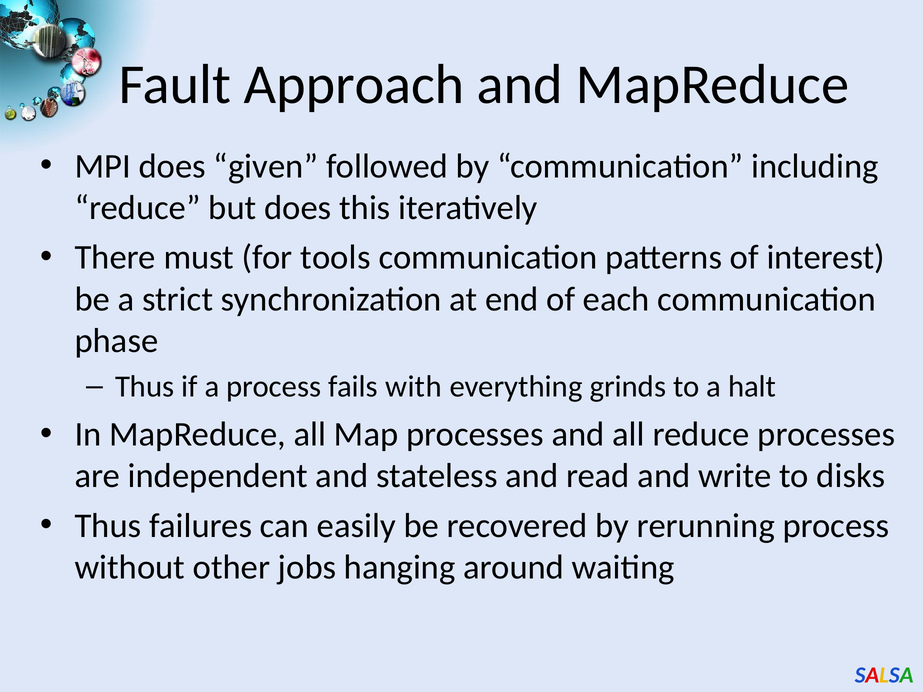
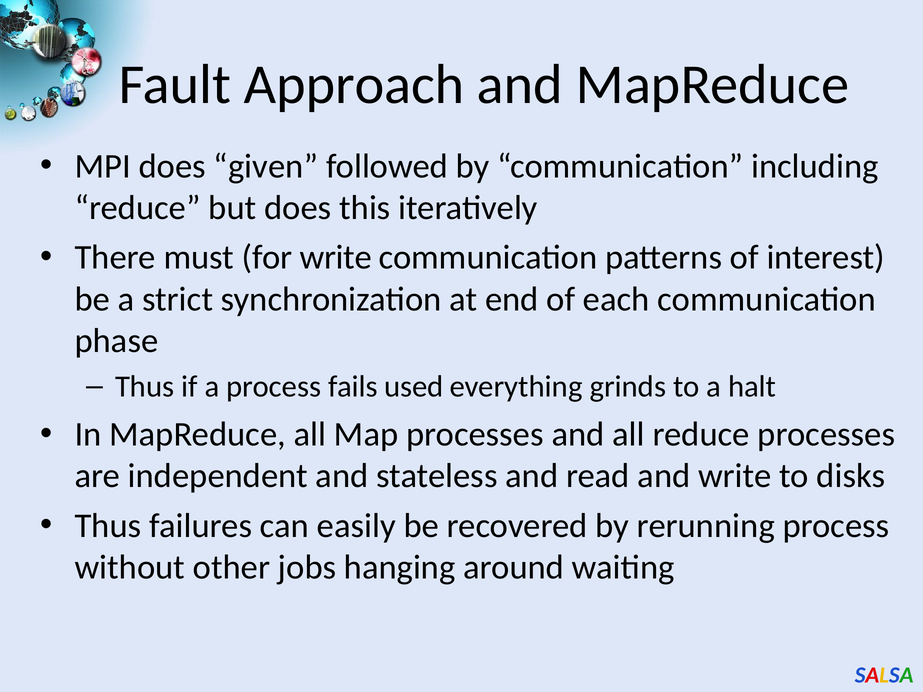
for tools: tools -> write
with: with -> used
